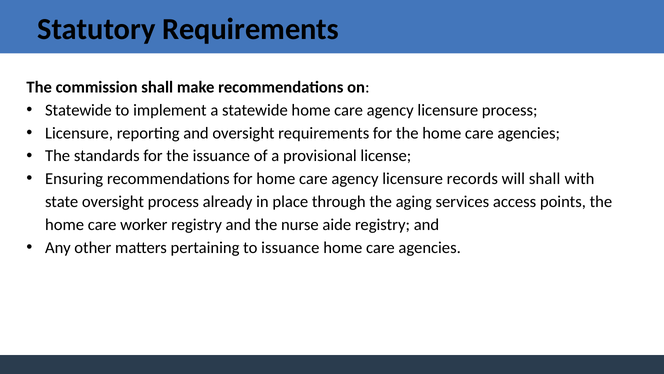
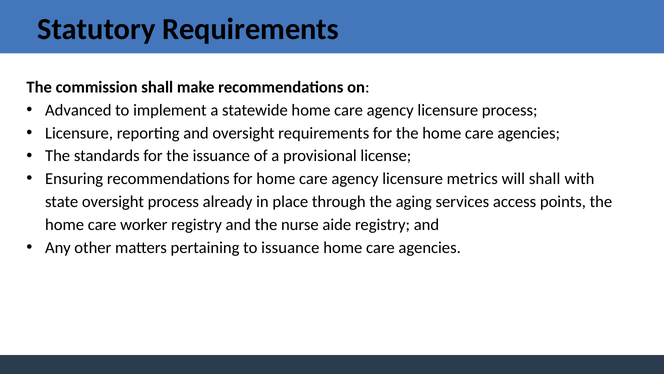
Statewide at (78, 110): Statewide -> Advanced
records: records -> metrics
